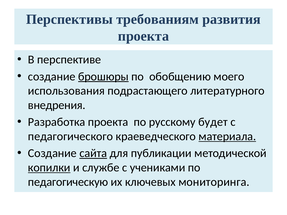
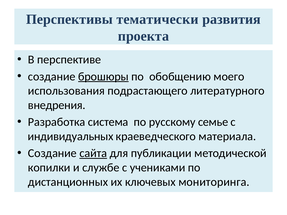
требованиям: требованиям -> тематически
Разработка проекта: проекта -> система
будет: будет -> семье
педагогического: педагогического -> индивидуальных
материала underline: present -> none
копилки underline: present -> none
педагогическую: педагогическую -> дистанционных
